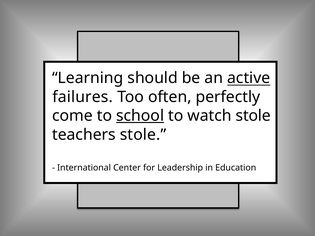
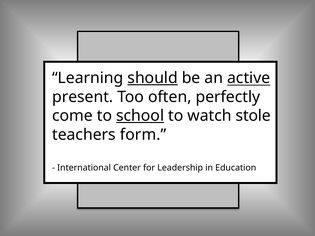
should underline: none -> present
failures: failures -> present
teachers stole: stole -> form
